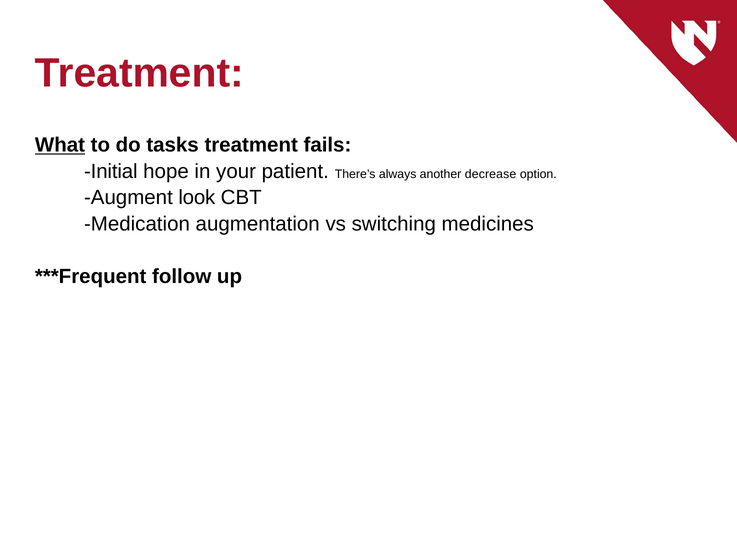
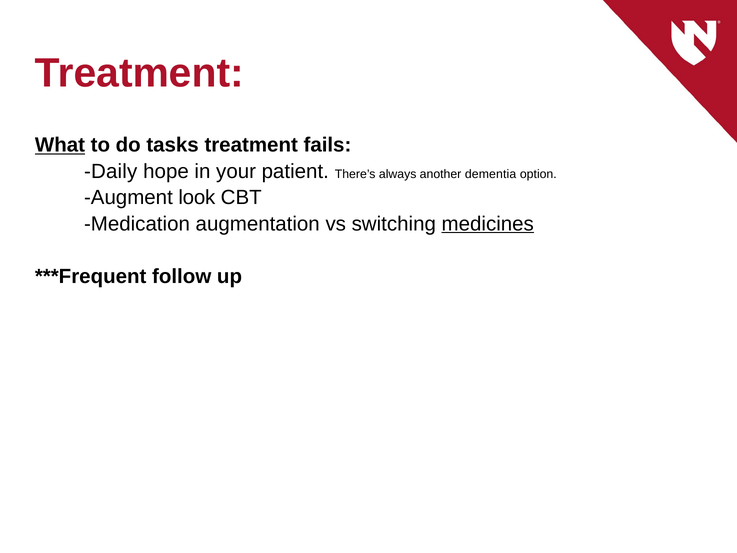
Initial: Initial -> Daily
decrease: decrease -> dementia
medicines underline: none -> present
